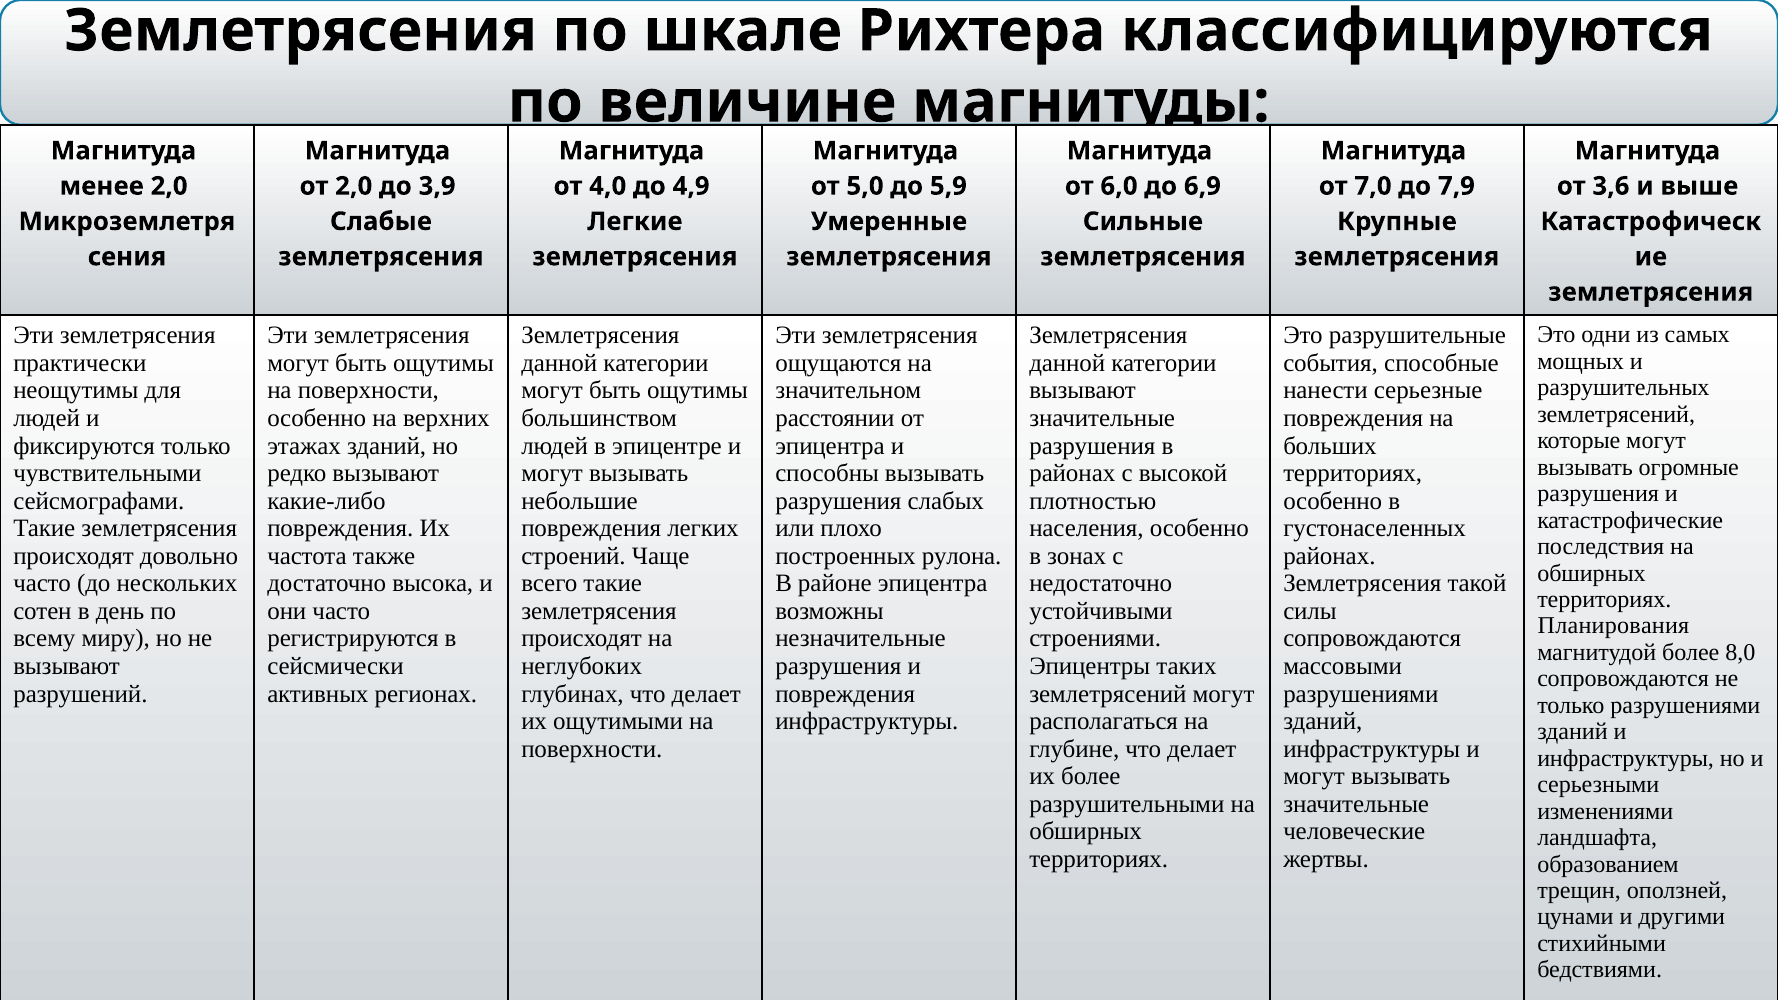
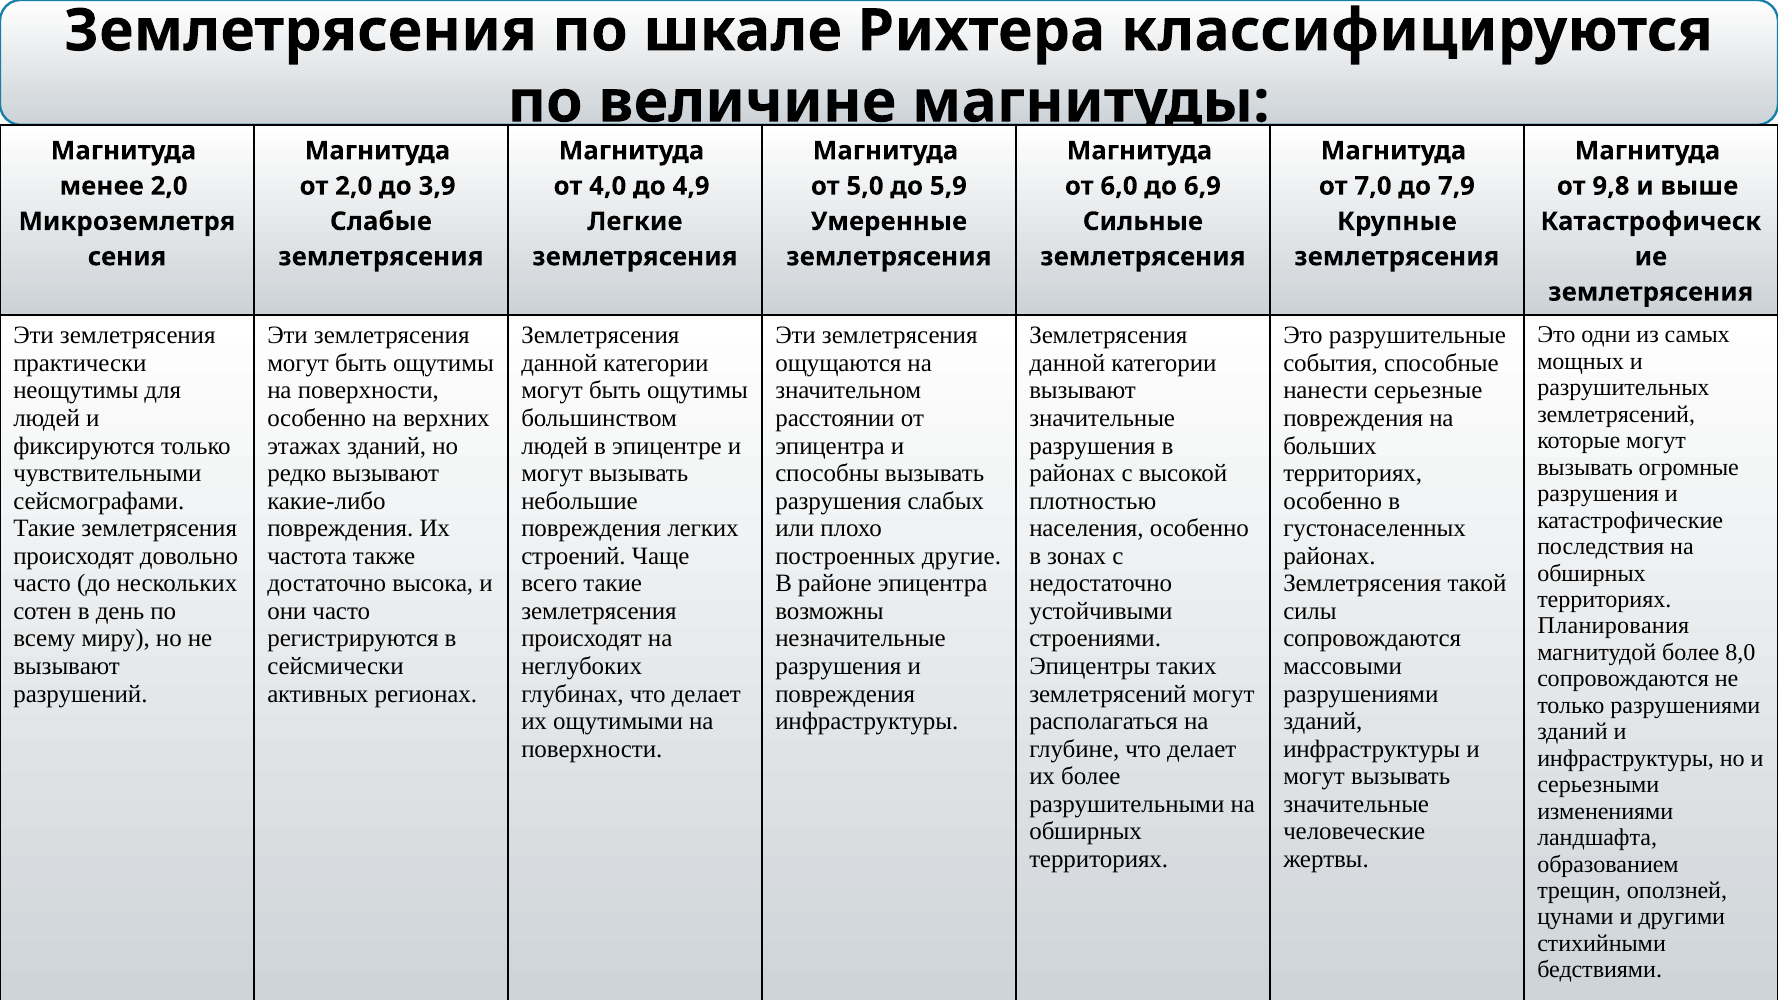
3,6: 3,6 -> 9,8
рулона: рулона -> другие
